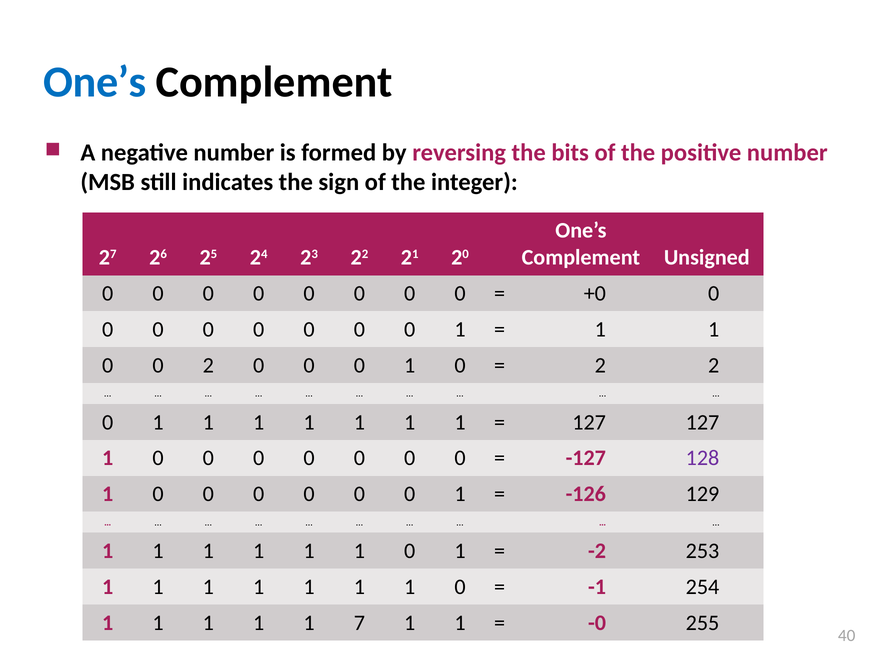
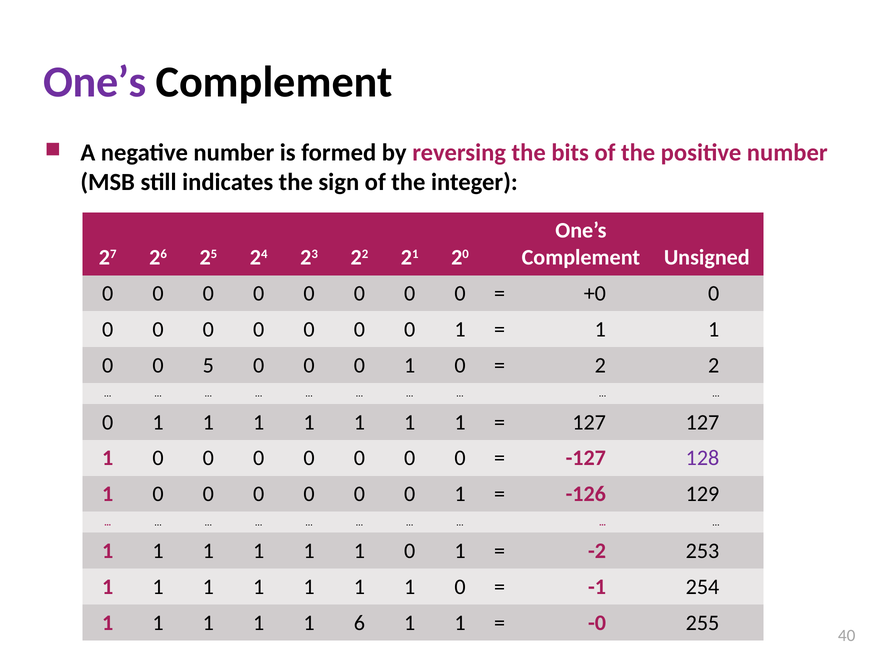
One’s at (95, 82) colour: blue -> purple
0 2: 2 -> 5
7: 7 -> 6
